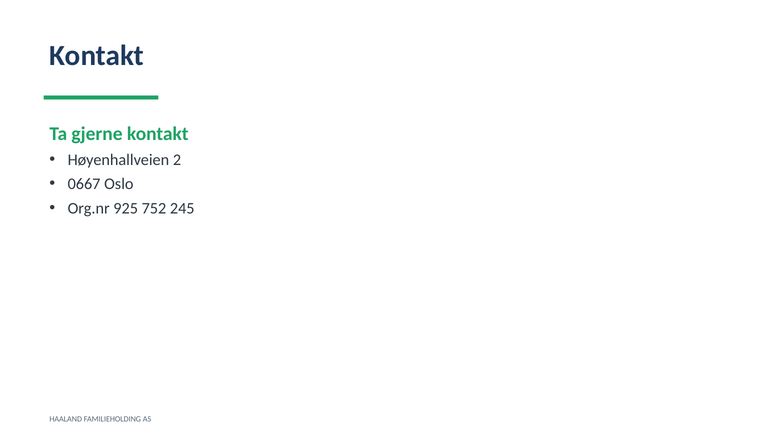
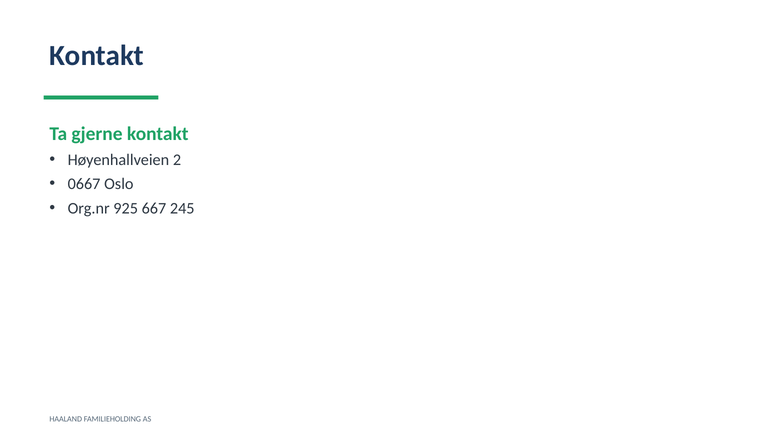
752: 752 -> 667
